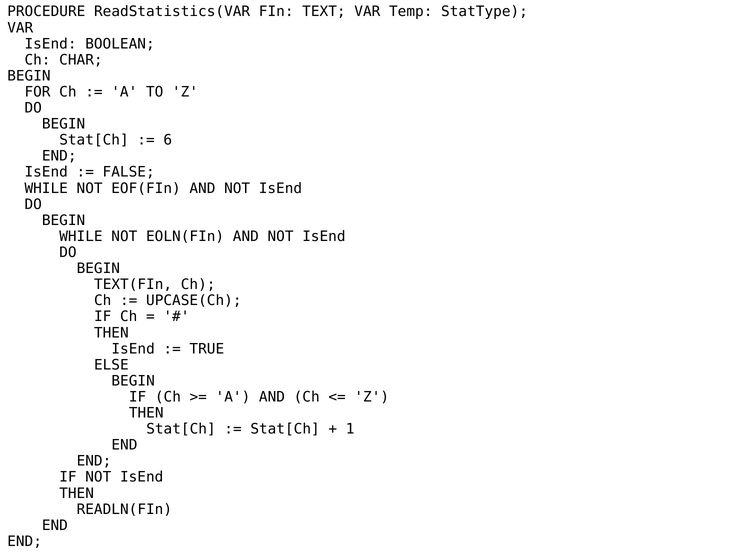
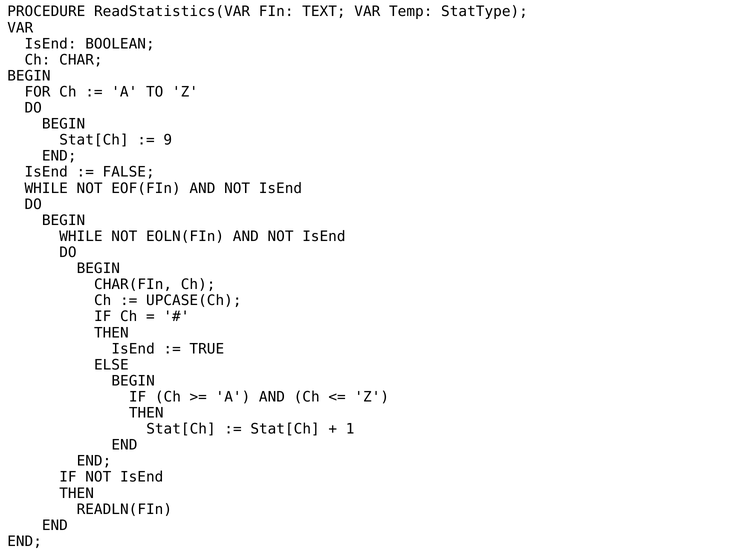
6: 6 -> 9
TEXT(FIn: TEXT(FIn -> CHAR(FIn
